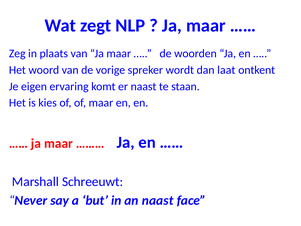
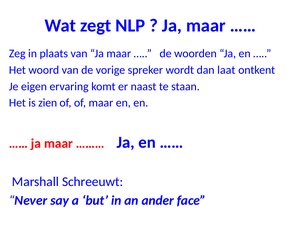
kies: kies -> zien
an naast: naast -> ander
